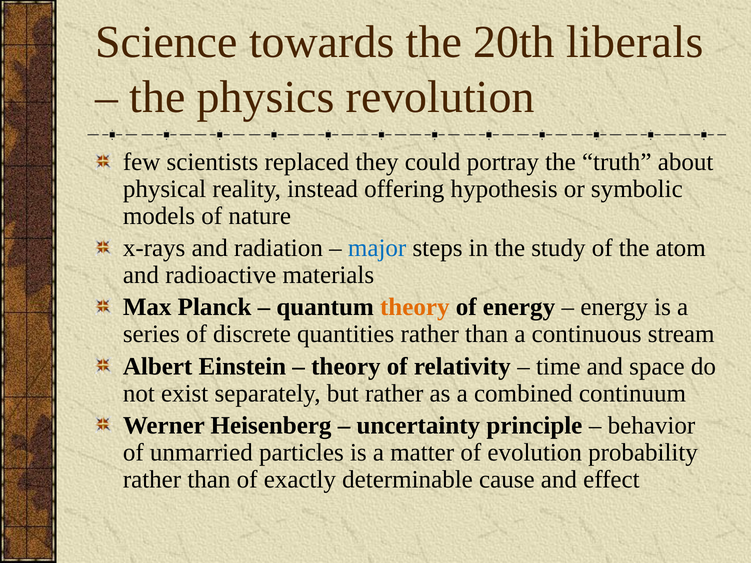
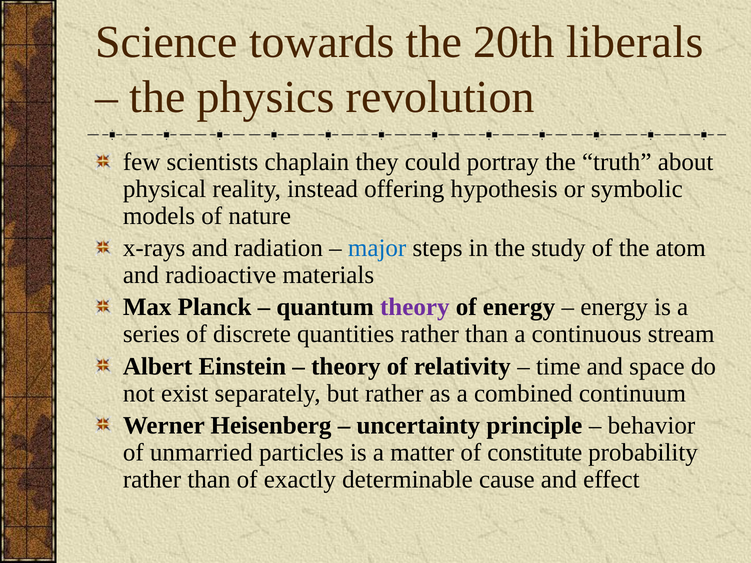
replaced: replaced -> chaplain
theory at (415, 307) colour: orange -> purple
evolution: evolution -> constitute
